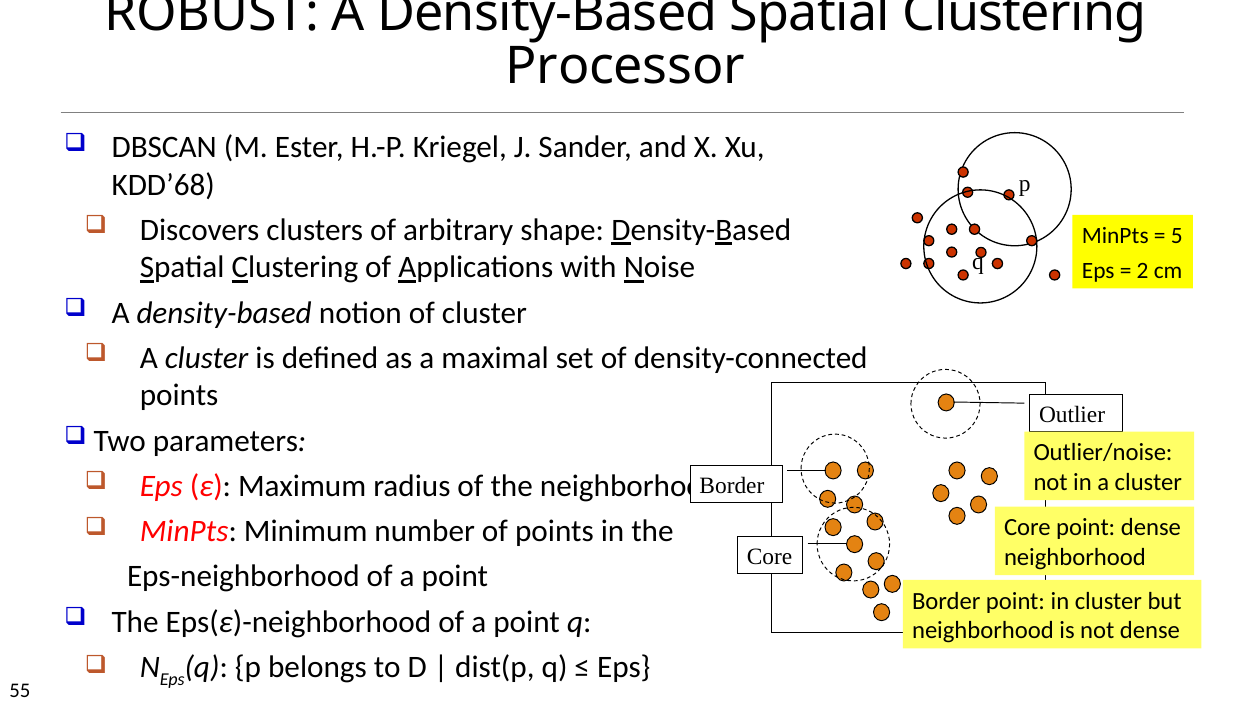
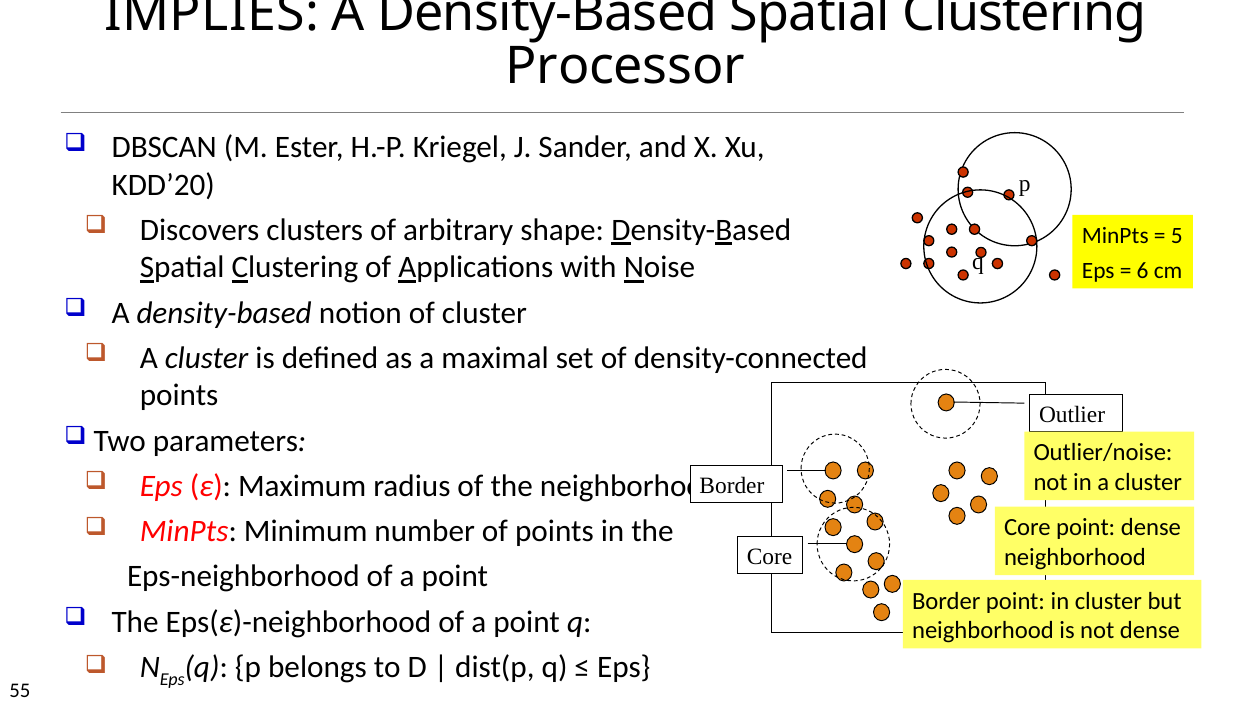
ROBUST: ROBUST -> IMPLIES
KDD’68: KDD’68 -> KDD’20
2: 2 -> 6
